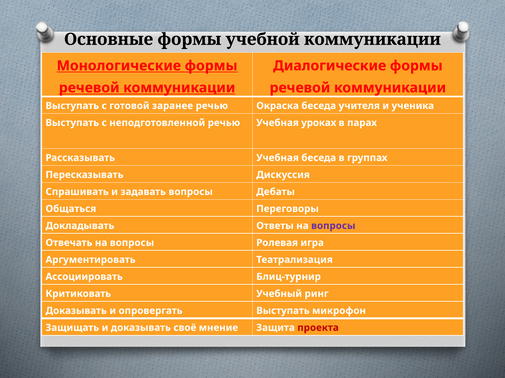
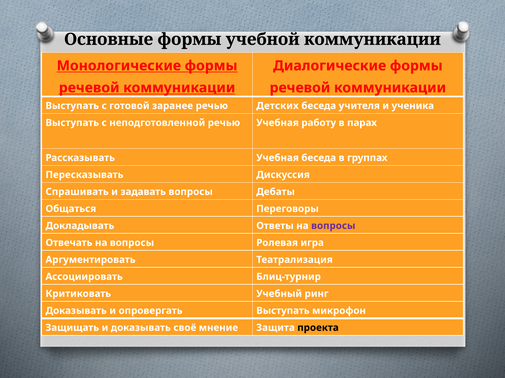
Окраска: Окраска -> Детских
уроках: уроках -> работу
проекта colour: red -> black
